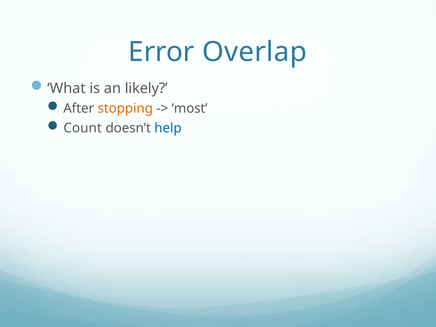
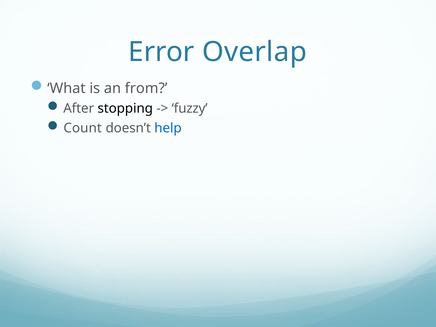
likely: likely -> from
stopping colour: orange -> black
most: most -> fuzzy
